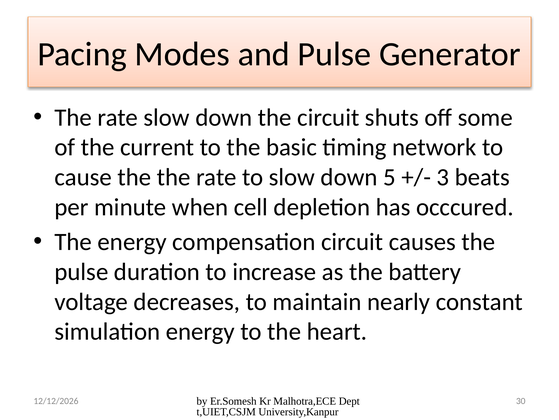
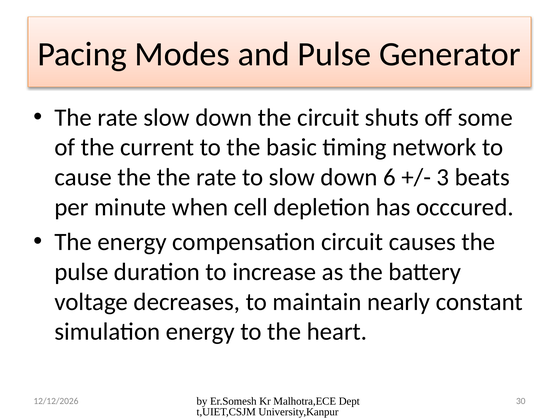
5: 5 -> 6
